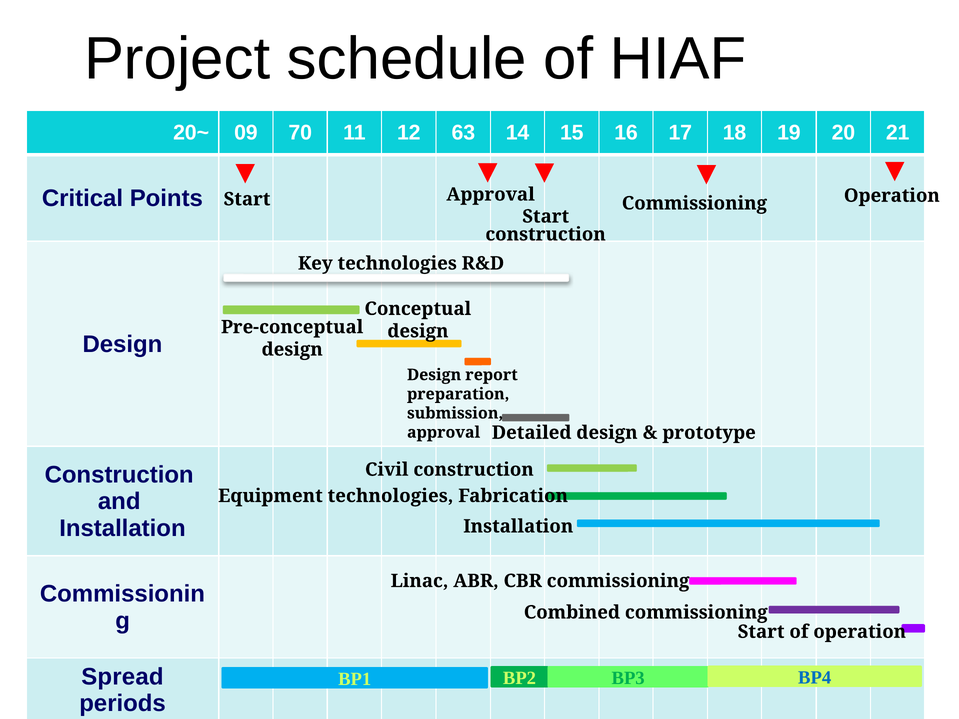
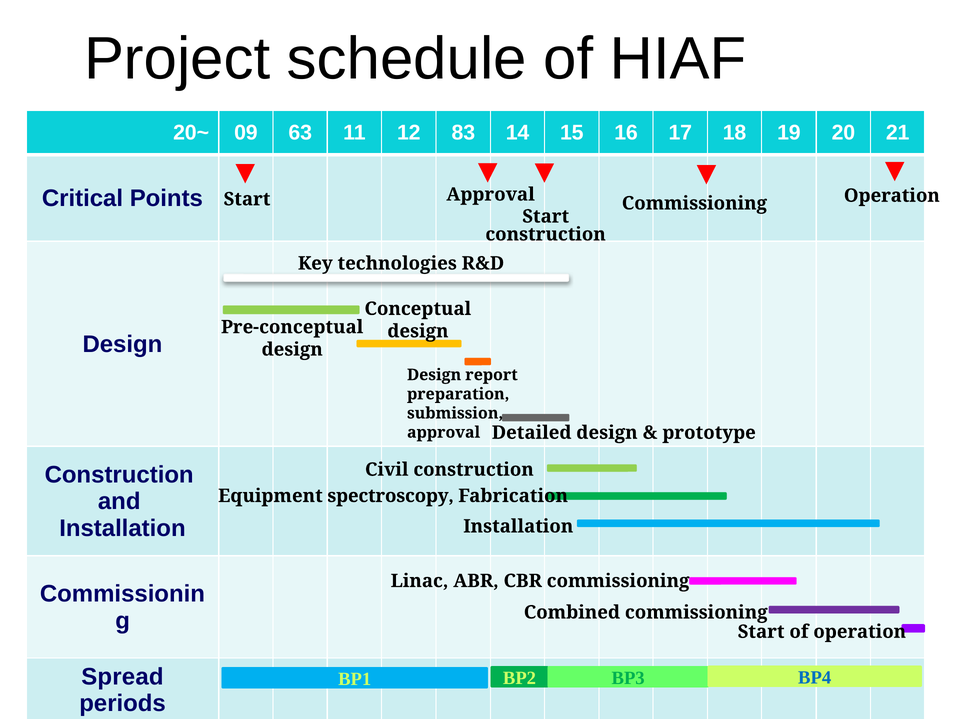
70: 70 -> 63
63: 63 -> 83
Equipment technologies: technologies -> spectroscopy
